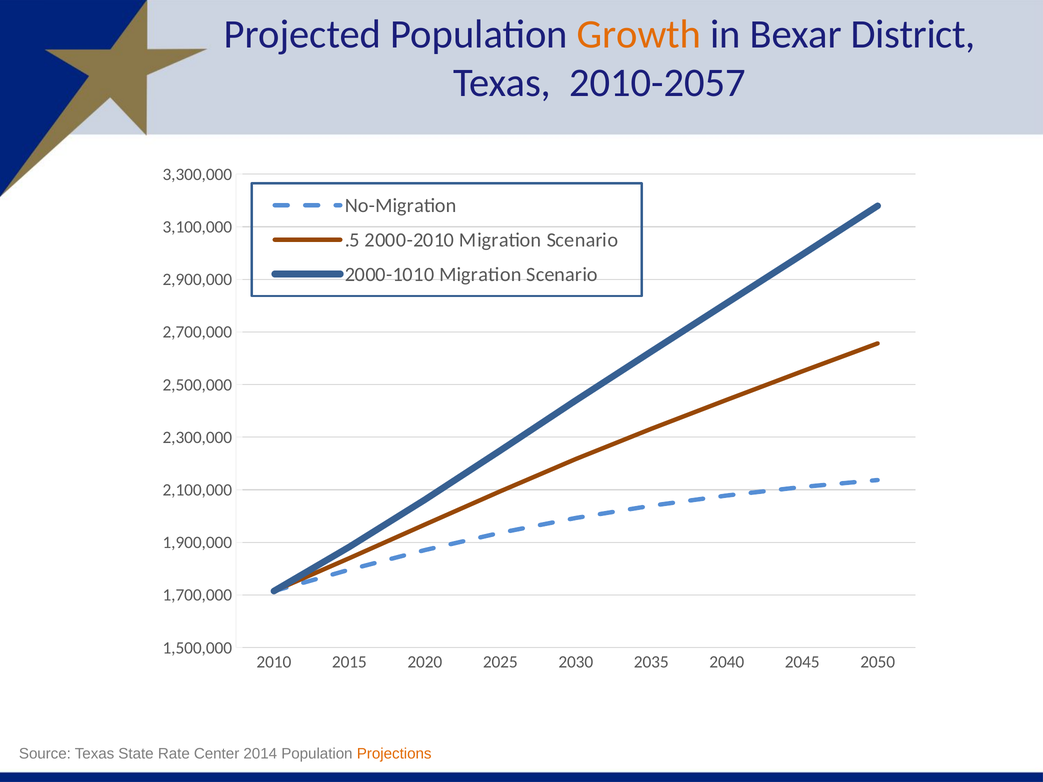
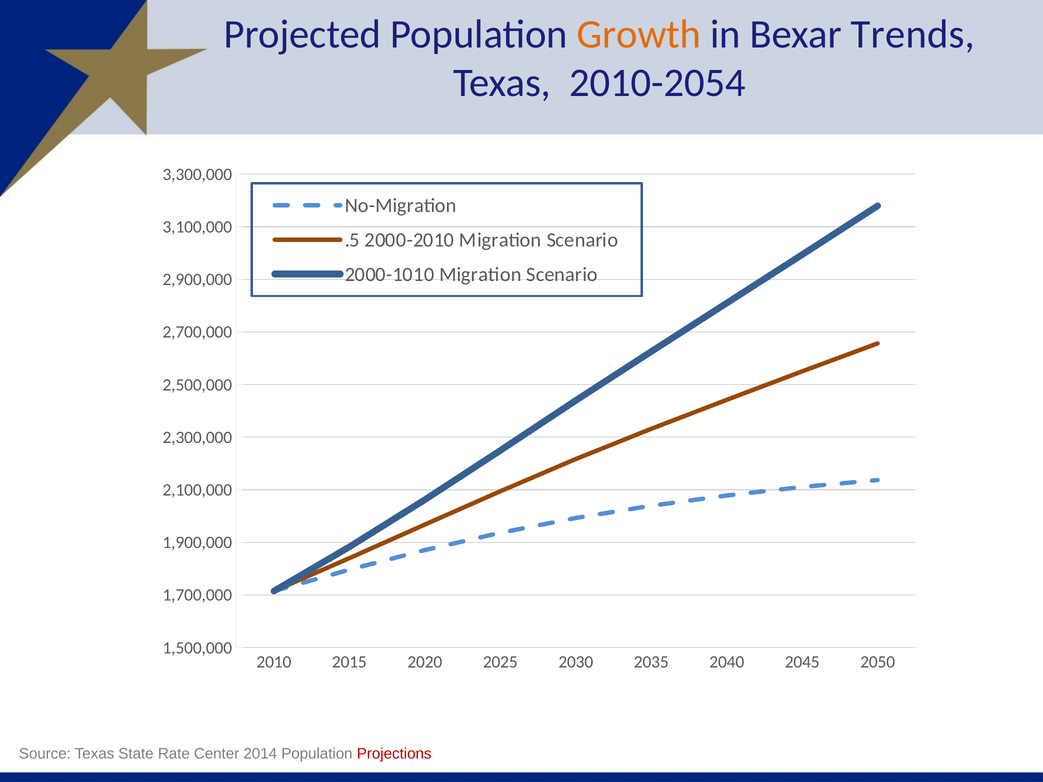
District: District -> Trends
2010-2057: 2010-2057 -> 2010-2054
Projections colour: orange -> red
